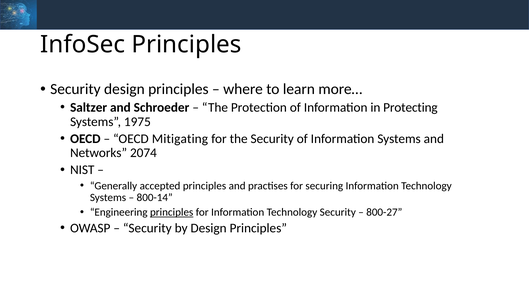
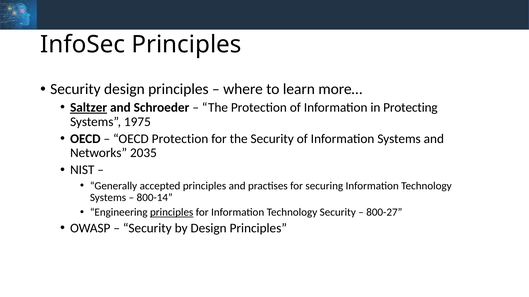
Saltzer underline: none -> present
OECD Mitigating: Mitigating -> Protection
2074: 2074 -> 2035
